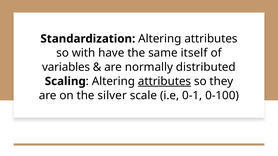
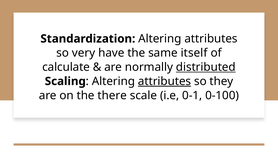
with: with -> very
variables: variables -> calculate
distributed underline: none -> present
silver: silver -> there
